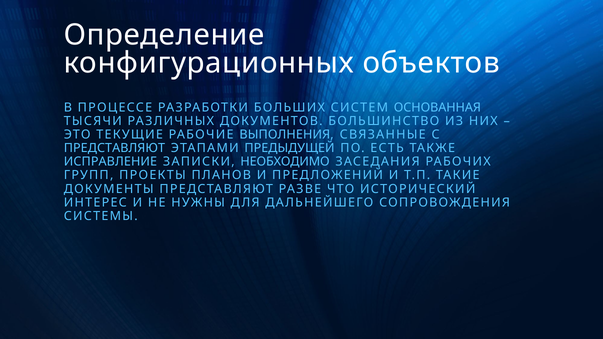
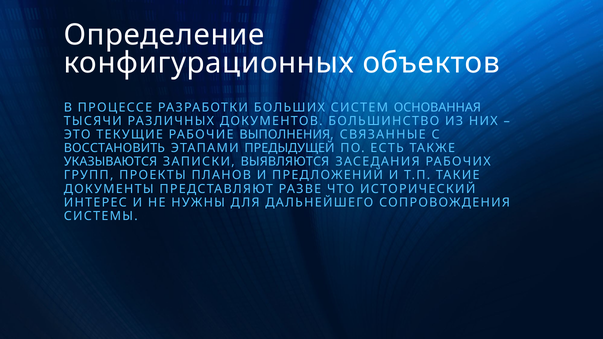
ПРЕДСТАВЛЯЮТ at (114, 148): ПРЕДСТАВЛЯЮТ -> ВОССТАНОВИТЬ
ИСПРАВЛЕНИЕ: ИСПРАВЛЕНИЕ -> УКАЗЫВАЮТСЯ
НЕОБХОДИМО: НЕОБХОДИМО -> ВЫЯВЛЯЮТСЯ
